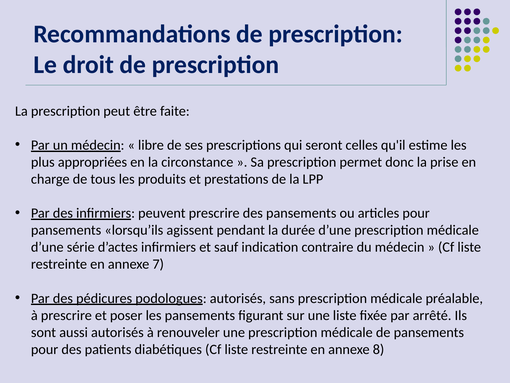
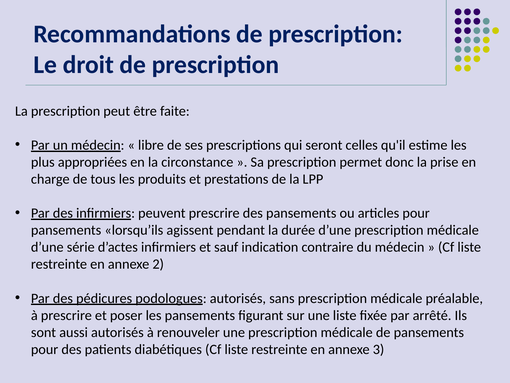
7: 7 -> 2
8: 8 -> 3
